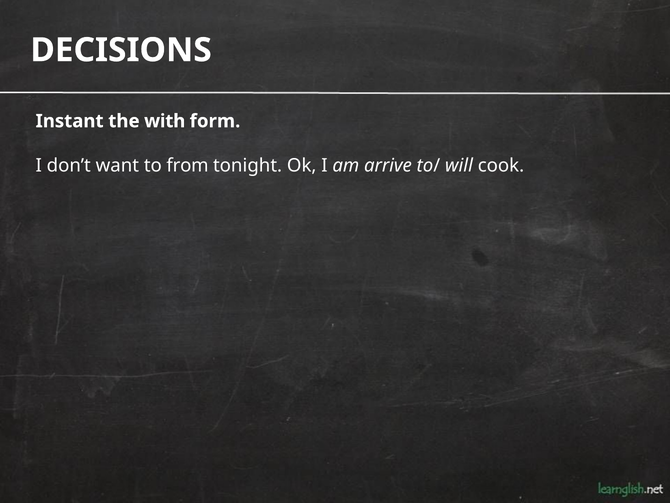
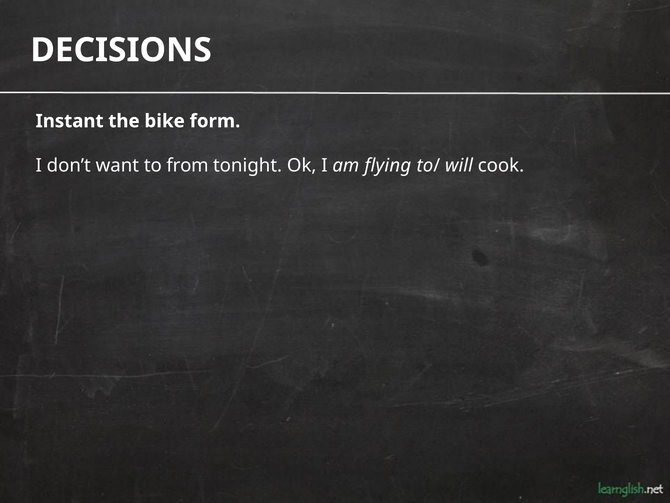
with: with -> bike
arrive: arrive -> flying
